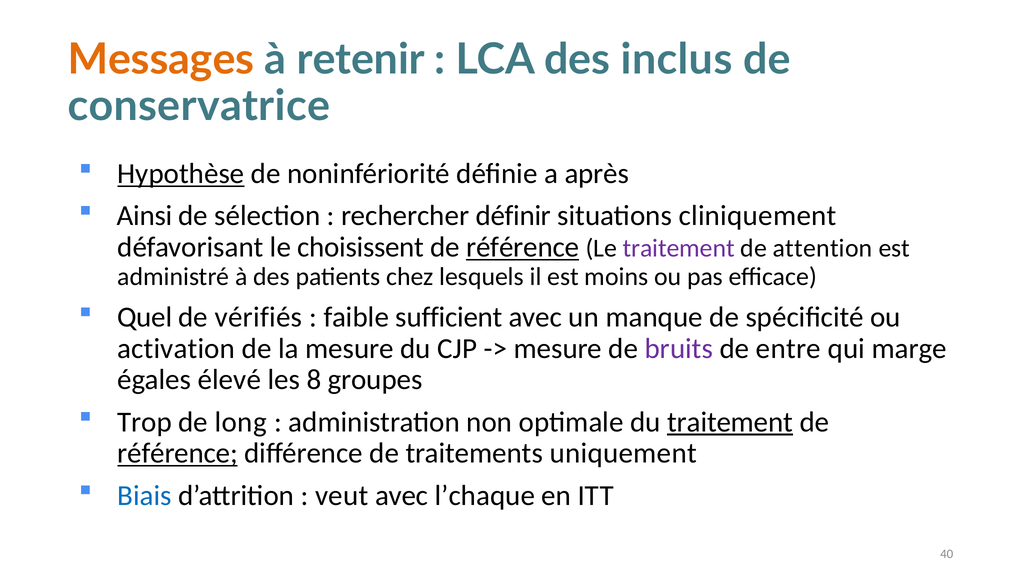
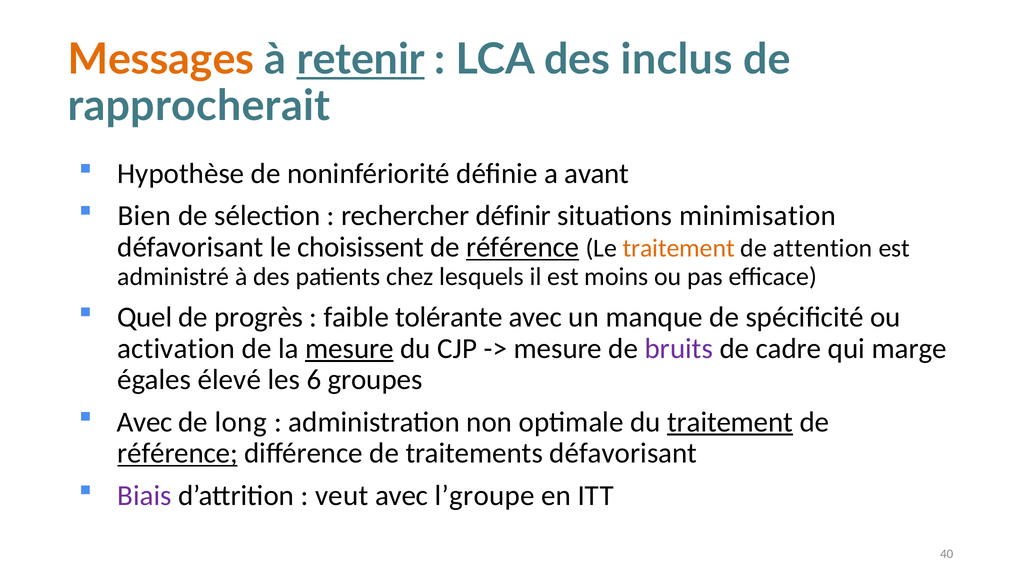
retenir underline: none -> present
conservatrice: conservatrice -> rapprocherait
Hypothèse underline: present -> none
après: après -> avant
Ainsi: Ainsi -> Bien
cliniquement: cliniquement -> minimisation
traitement at (679, 249) colour: purple -> orange
vérifiés: vérifiés -> progrès
sufficient: sufficient -> tolérante
mesure at (349, 349) underline: none -> present
entre: entre -> cadre
8: 8 -> 6
Trop at (145, 422): Trop -> Avec
traitements uniquement: uniquement -> défavorisant
Biais colour: blue -> purple
l’chaque: l’chaque -> l’groupe
